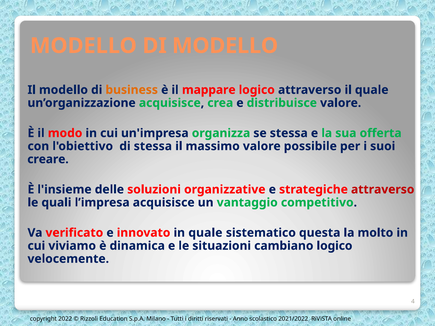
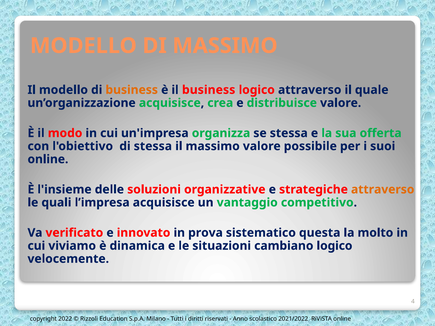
DI MODELLO: MODELLO -> MASSIMO
il mappare: mappare -> business
creare at (48, 159): creare -> online
attraverso at (383, 190) colour: red -> orange
in quale: quale -> prova
